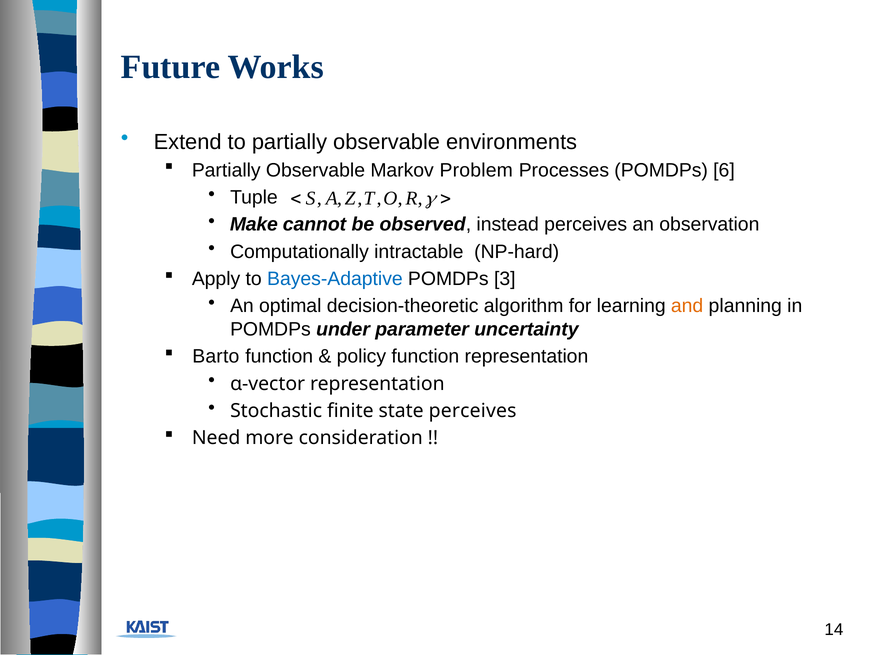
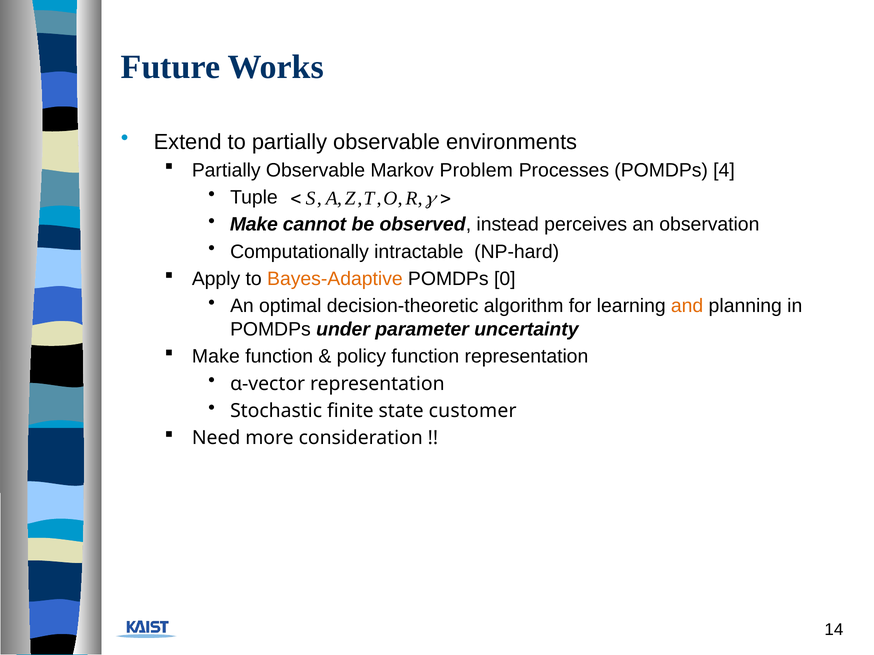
6: 6 -> 4
Bayes-Adaptive colour: blue -> orange
3: 3 -> 0
Barto at (216, 357): Barto -> Make
state perceives: perceives -> customer
